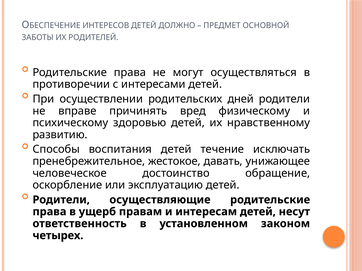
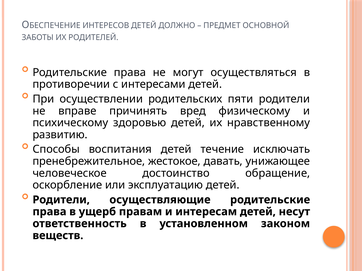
дней: дней -> пяти
четырех: четырех -> веществ
